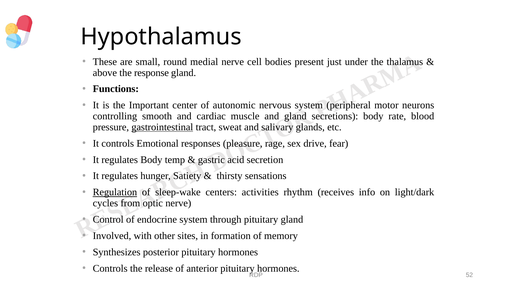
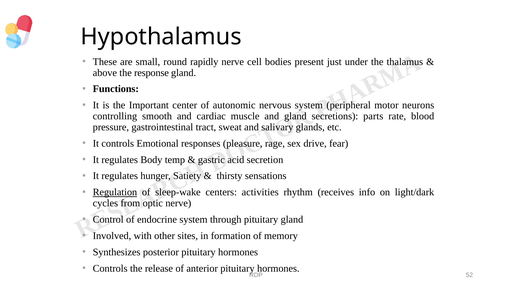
medial: medial -> rapidly
body at (373, 116): body -> parts
gastrointestinal underline: present -> none
